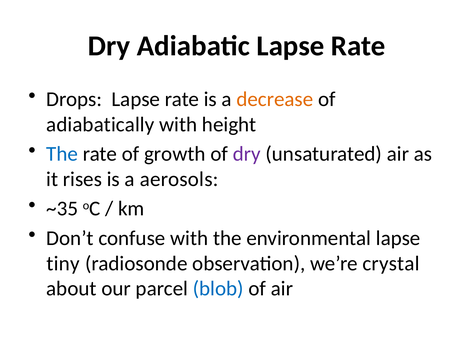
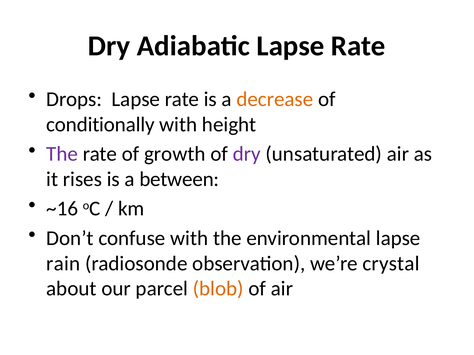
adiabatically: adiabatically -> conditionally
The at (62, 154) colour: blue -> purple
aerosols: aerosols -> between
~35: ~35 -> ~16
tiny: tiny -> rain
blob colour: blue -> orange
